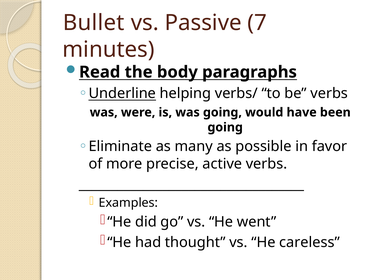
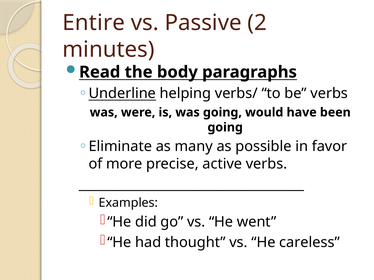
Bullet: Bullet -> Entire
7: 7 -> 2
